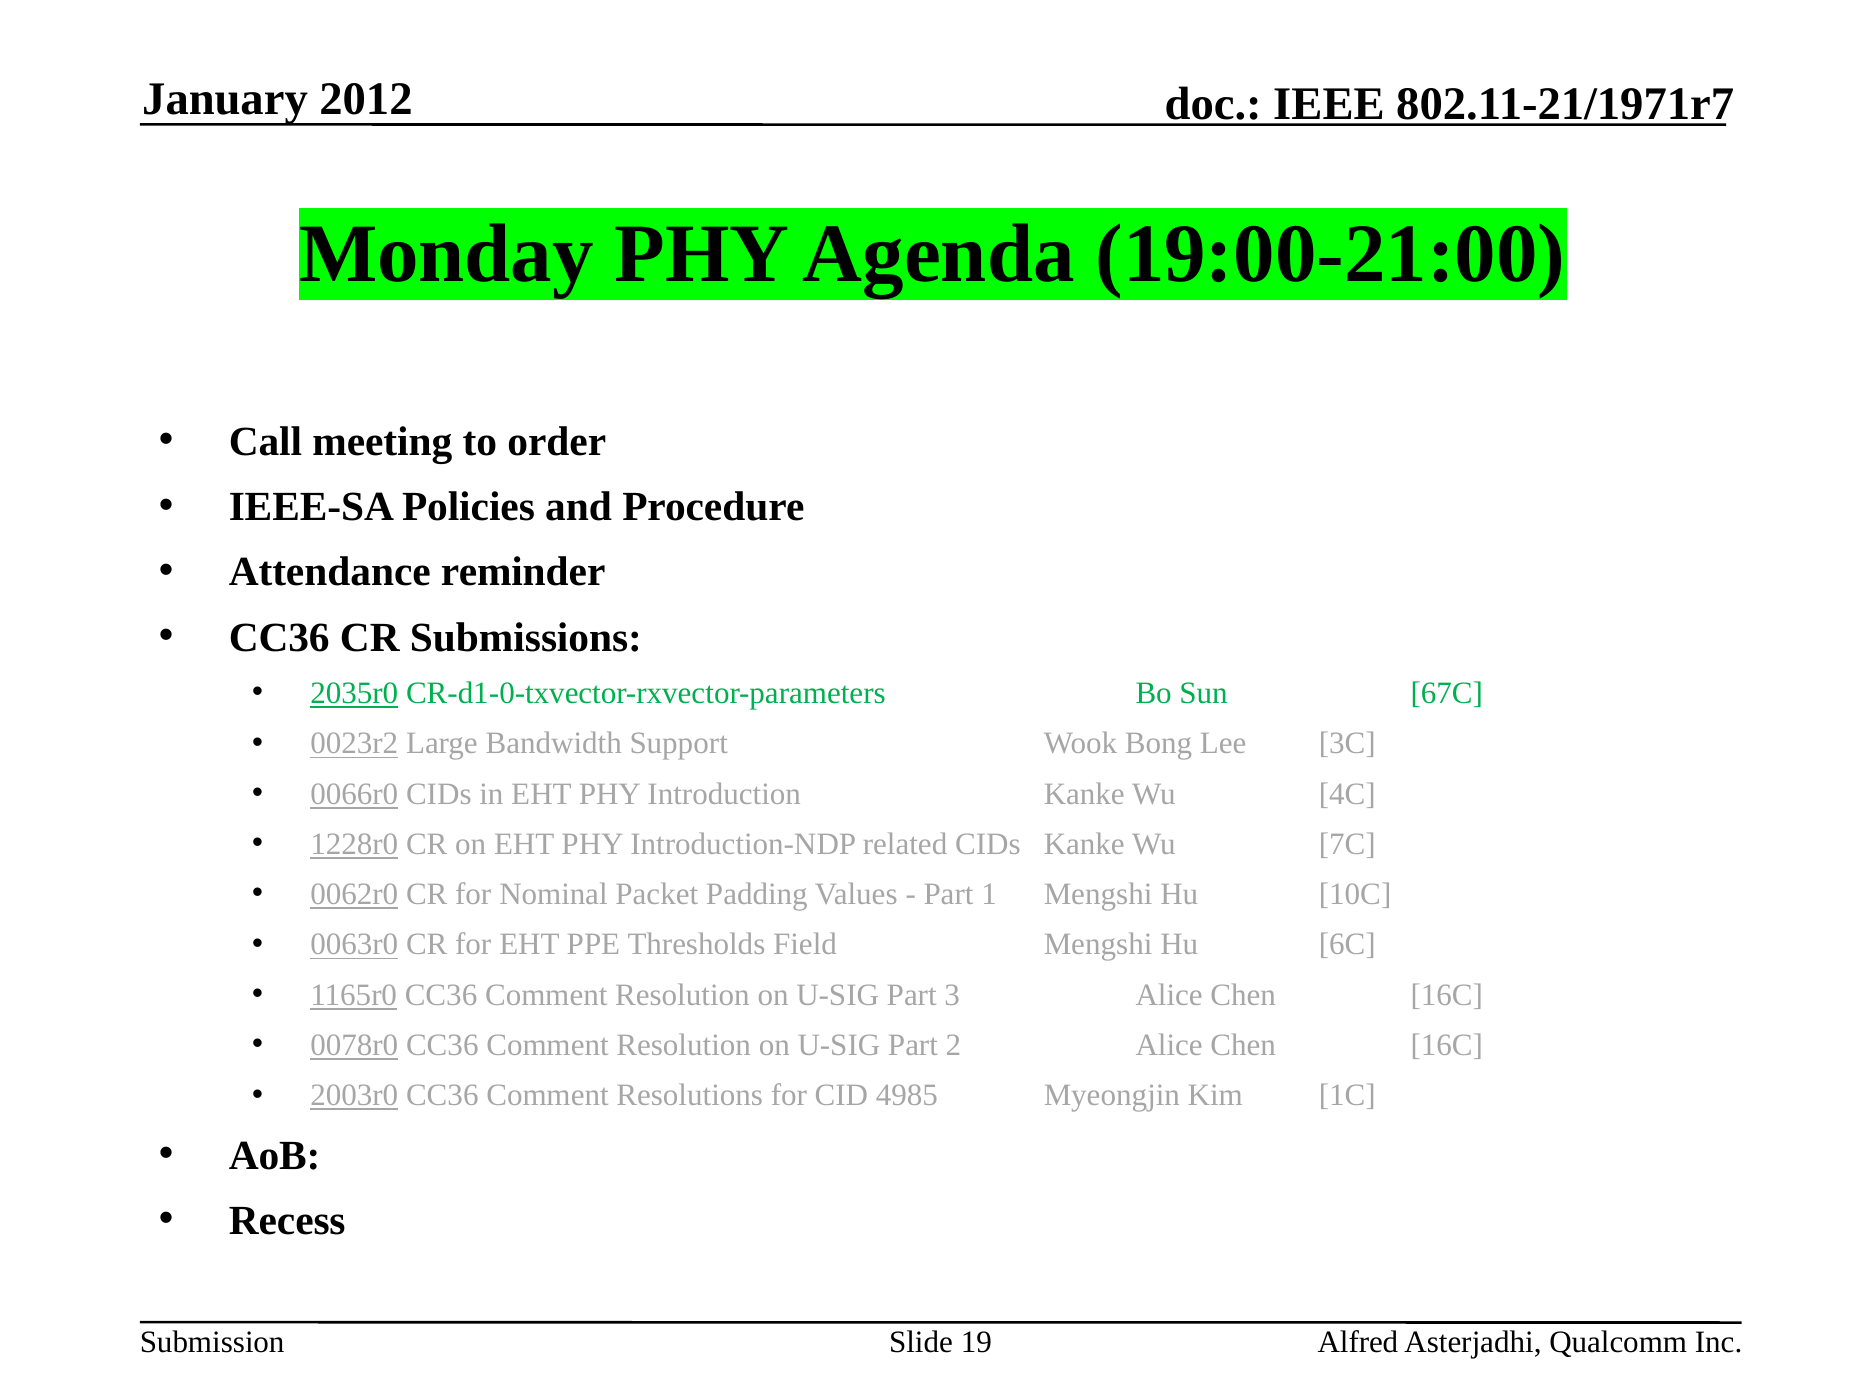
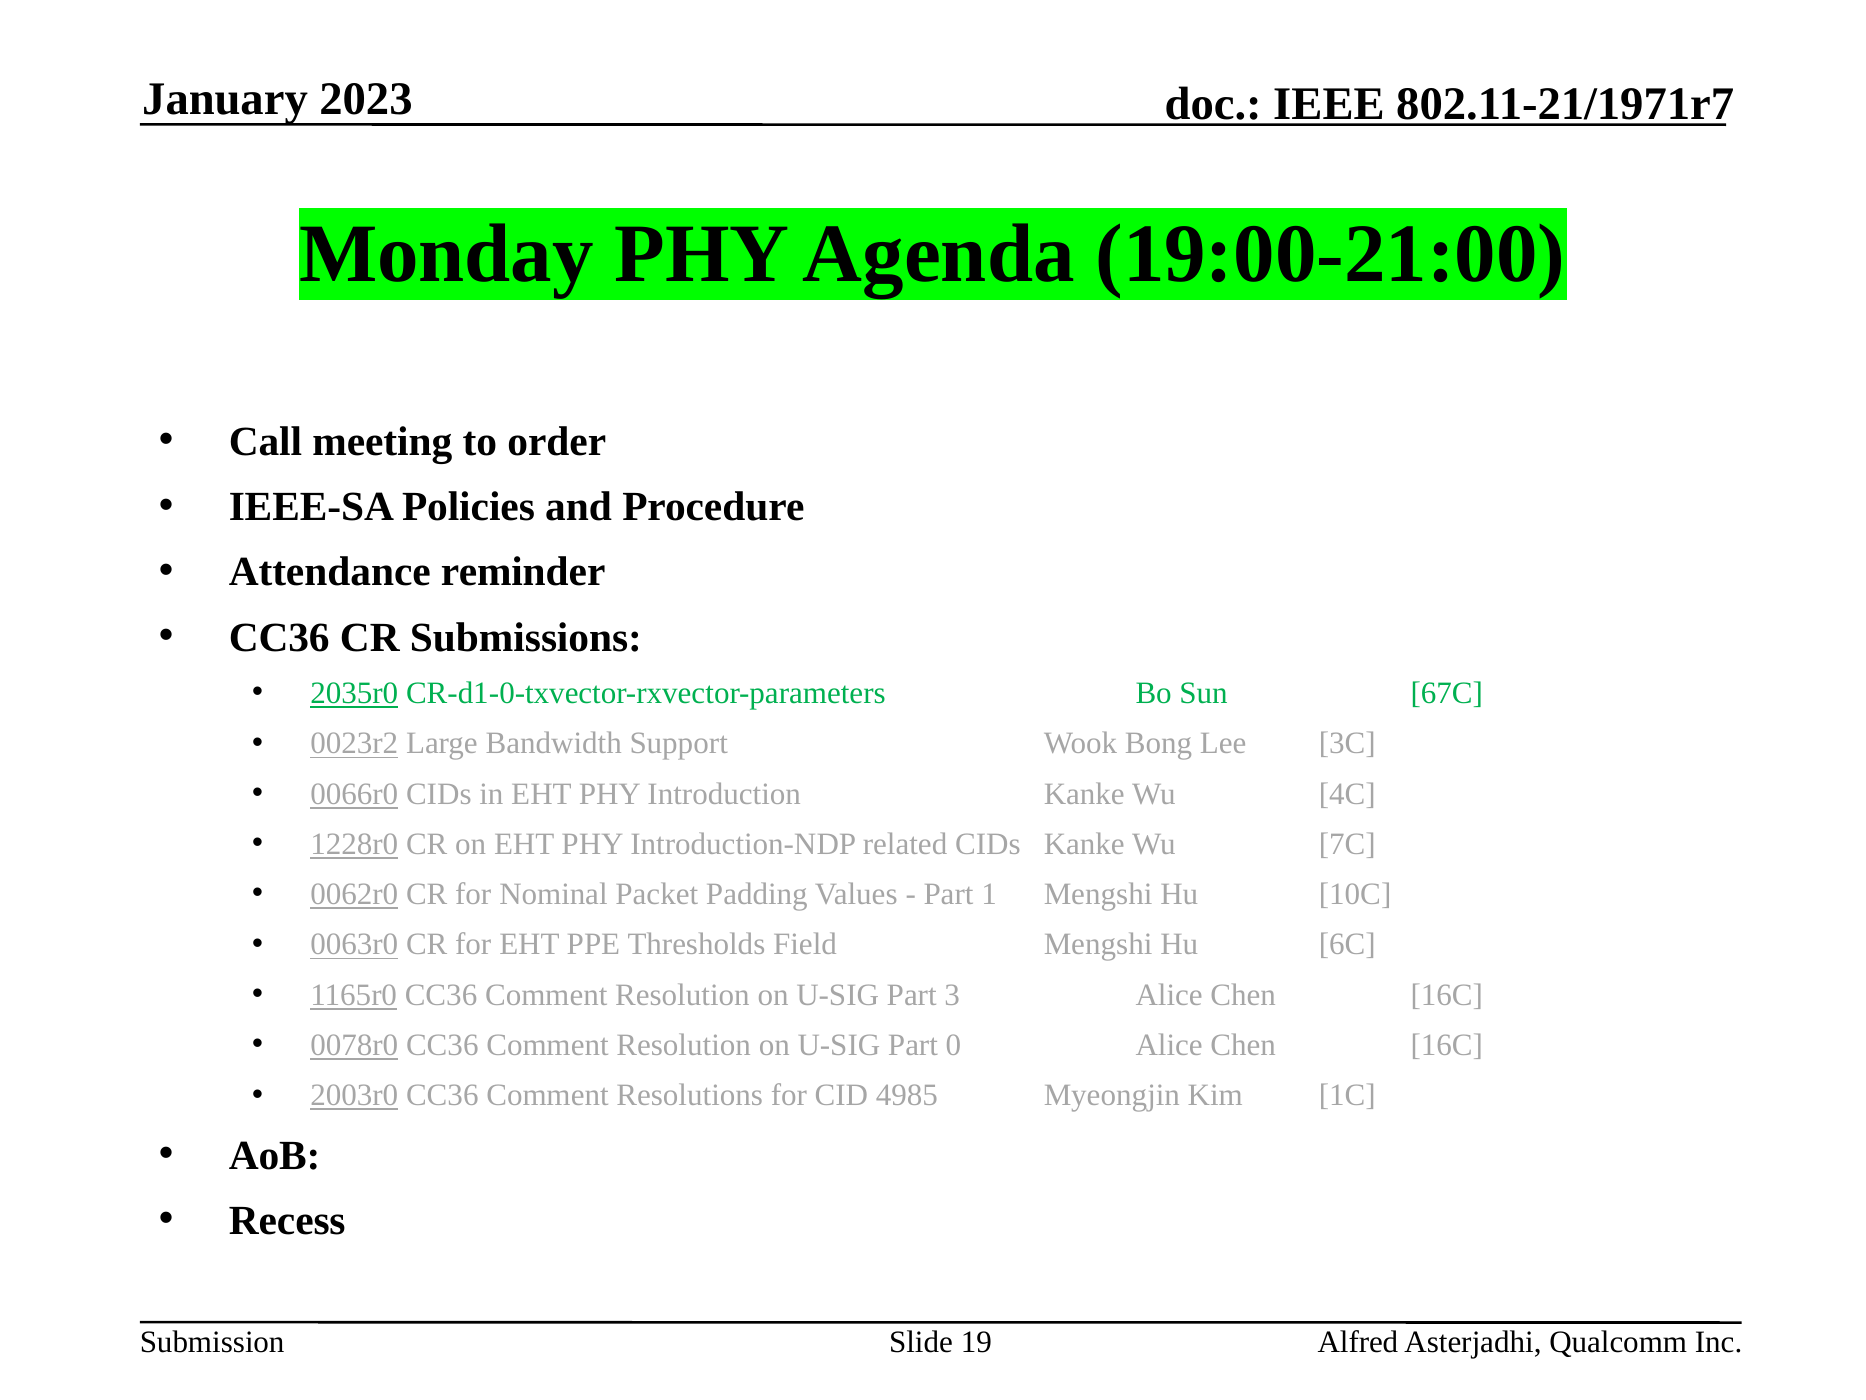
2012: 2012 -> 2023
2: 2 -> 0
